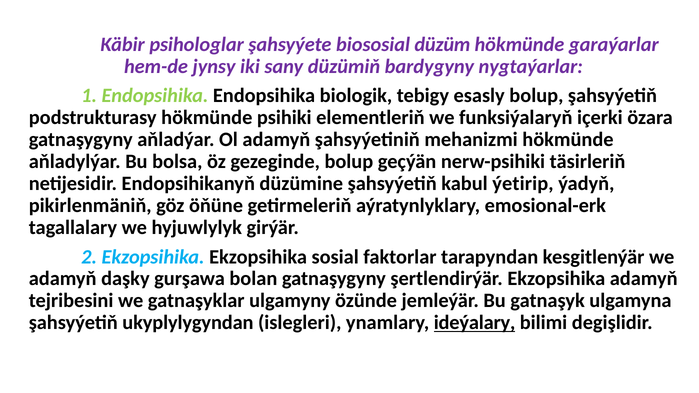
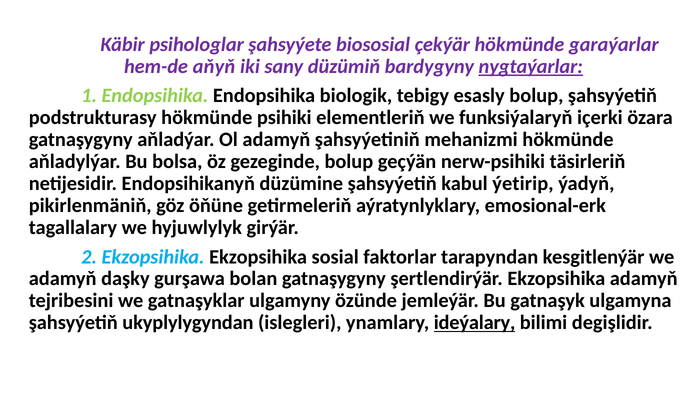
düzüm: düzüm -> çekýär
jynsy: jynsy -> aňyň
nygtaýarlar underline: none -> present
